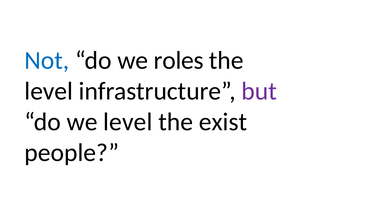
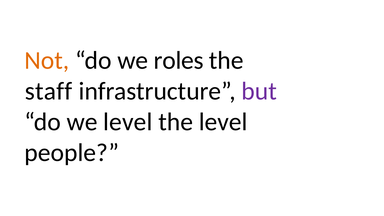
Not colour: blue -> orange
level at (49, 91): level -> staff
the exist: exist -> level
